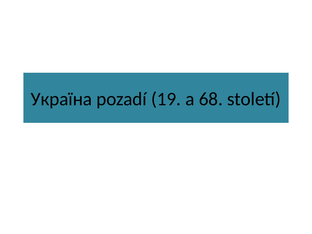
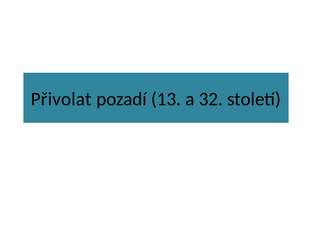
Україна: Україна -> Přivolat
19: 19 -> 13
68: 68 -> 32
